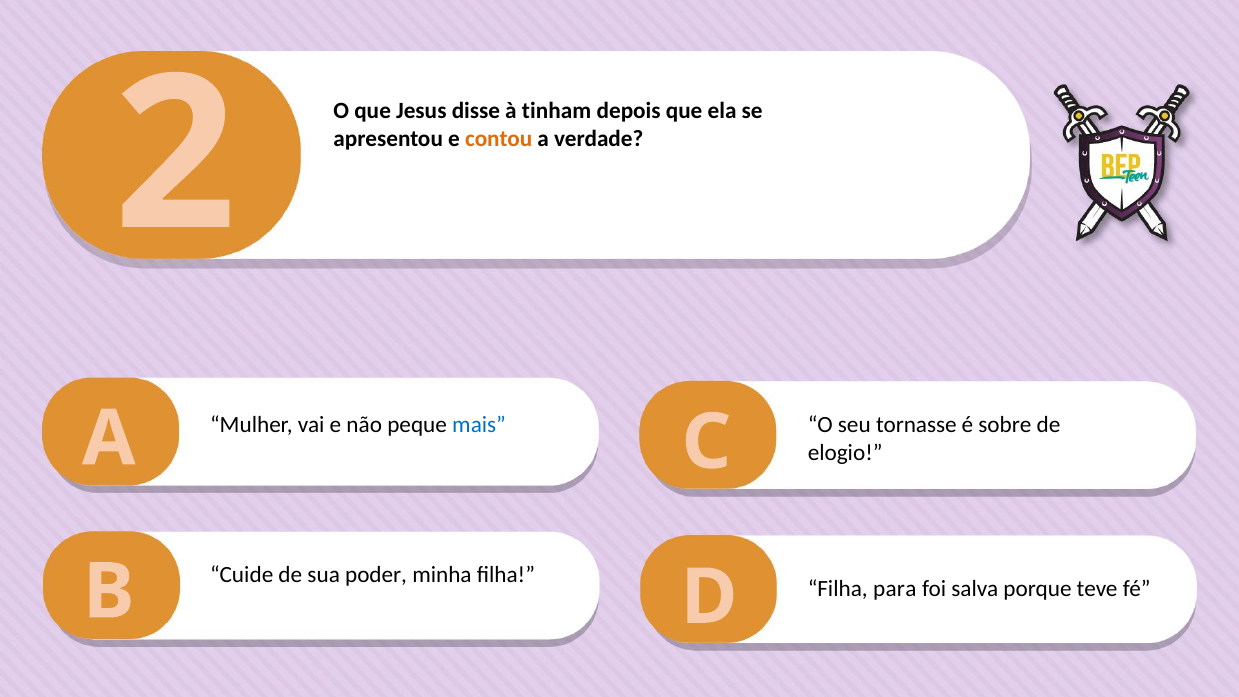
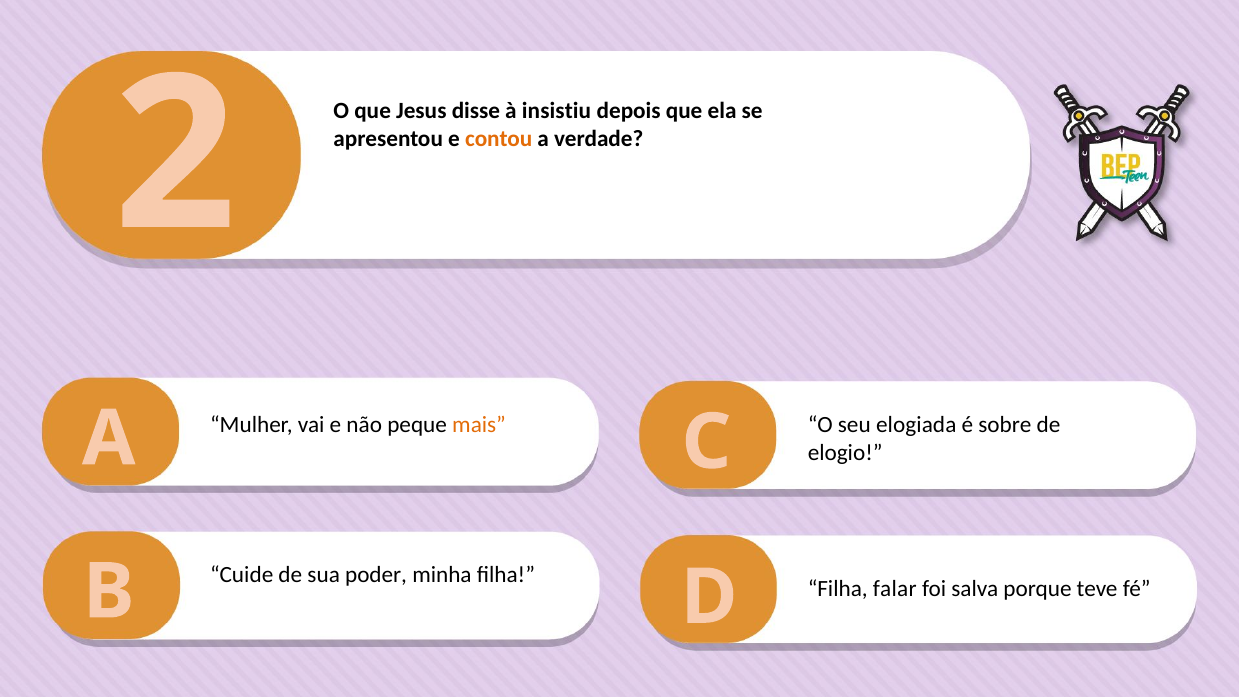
tinham: tinham -> insistiu
mais colour: blue -> orange
tornasse: tornasse -> elogiada
para: para -> falar
